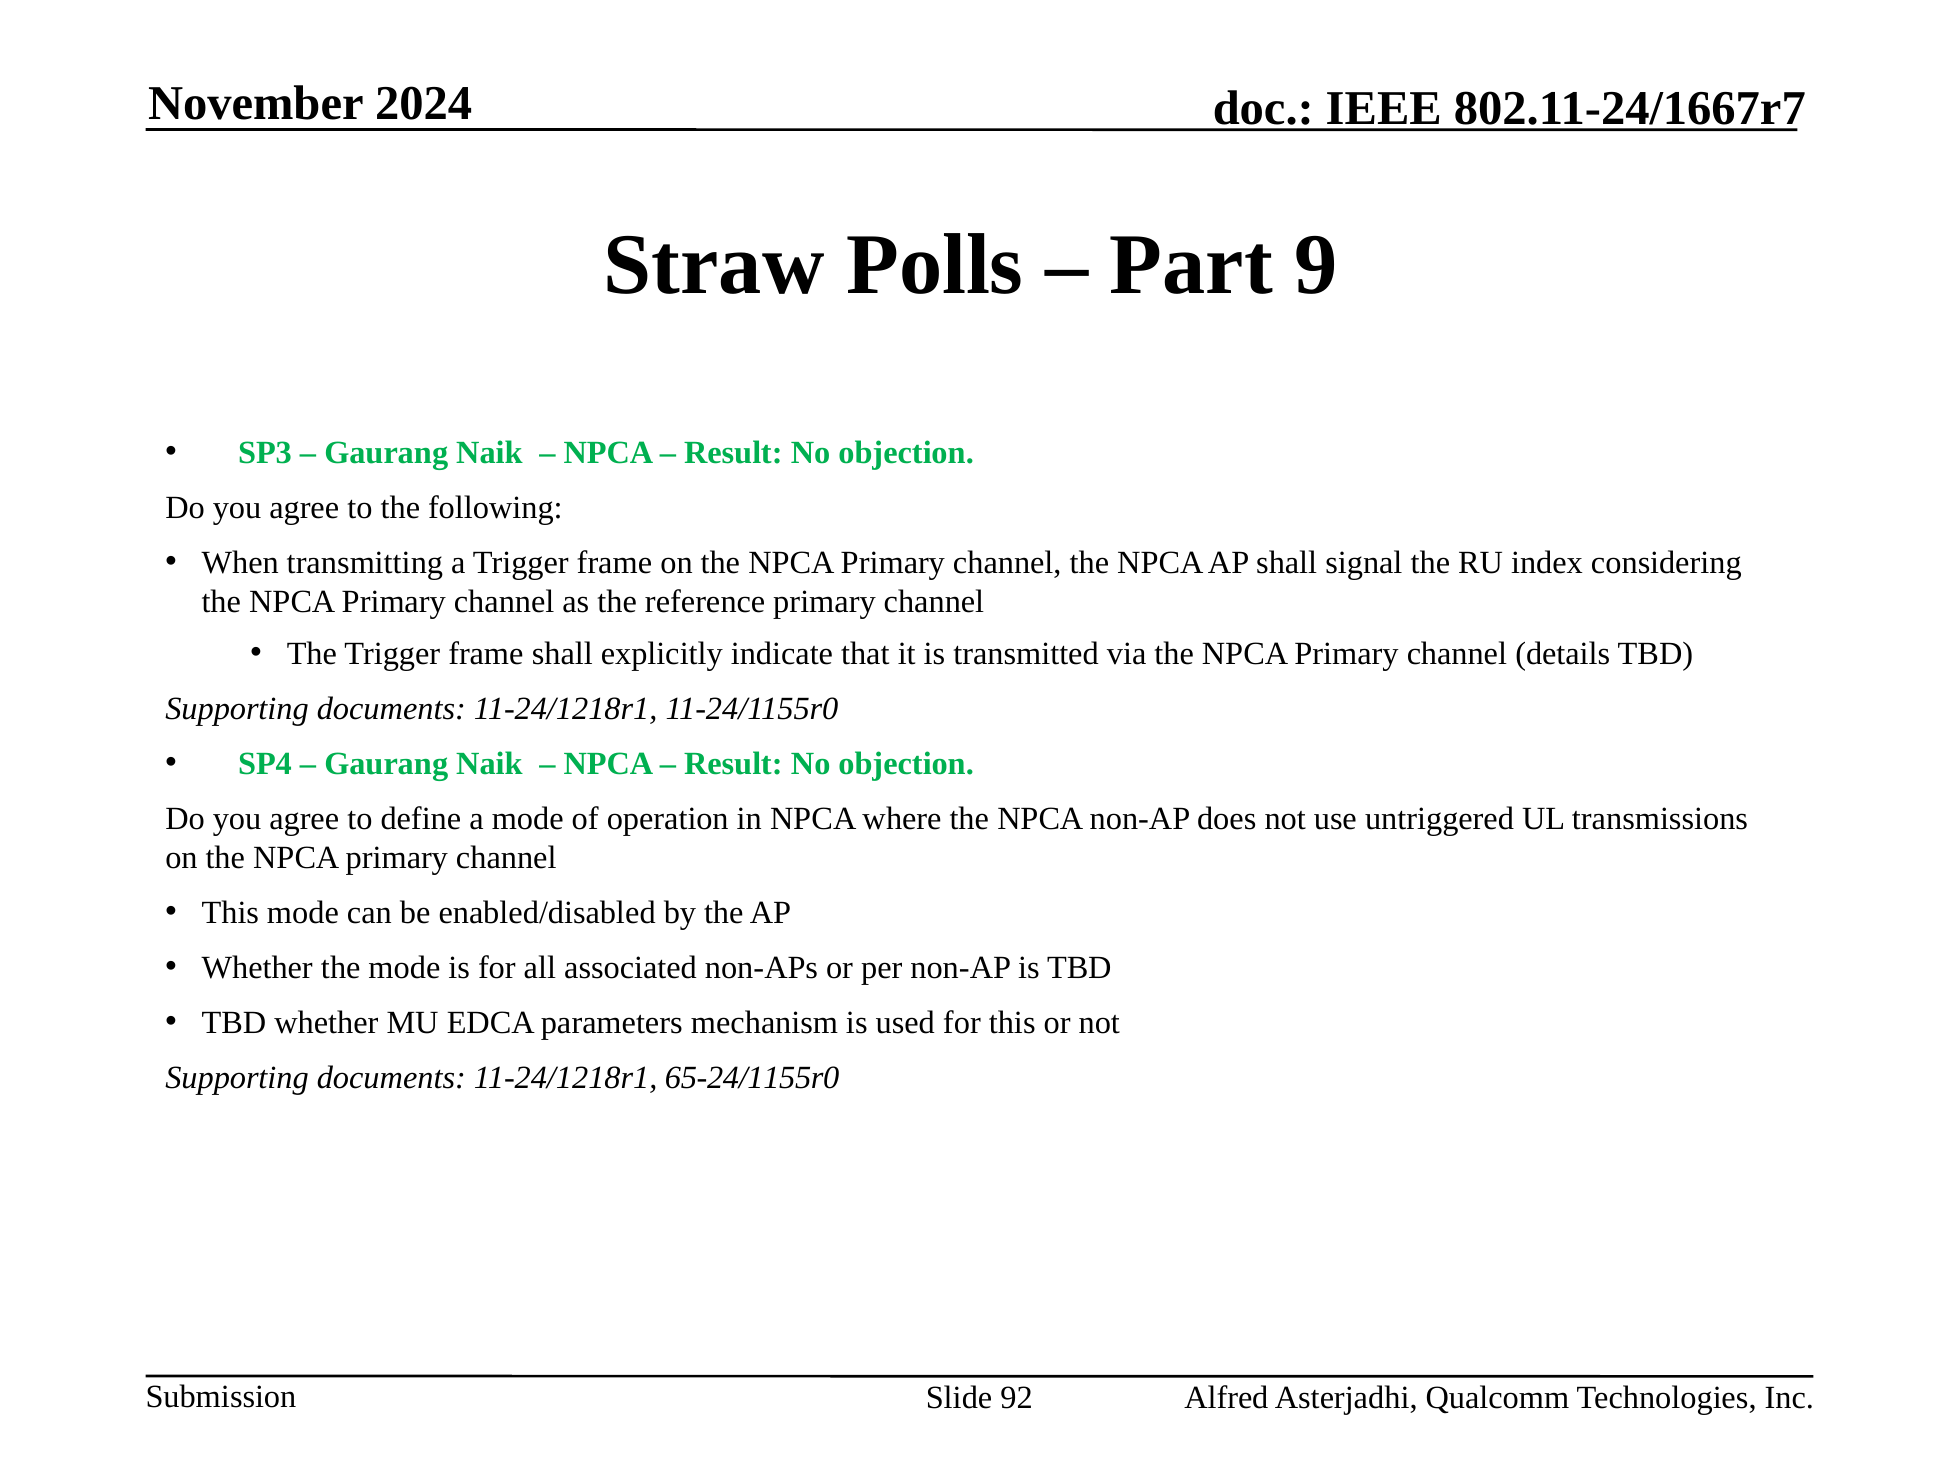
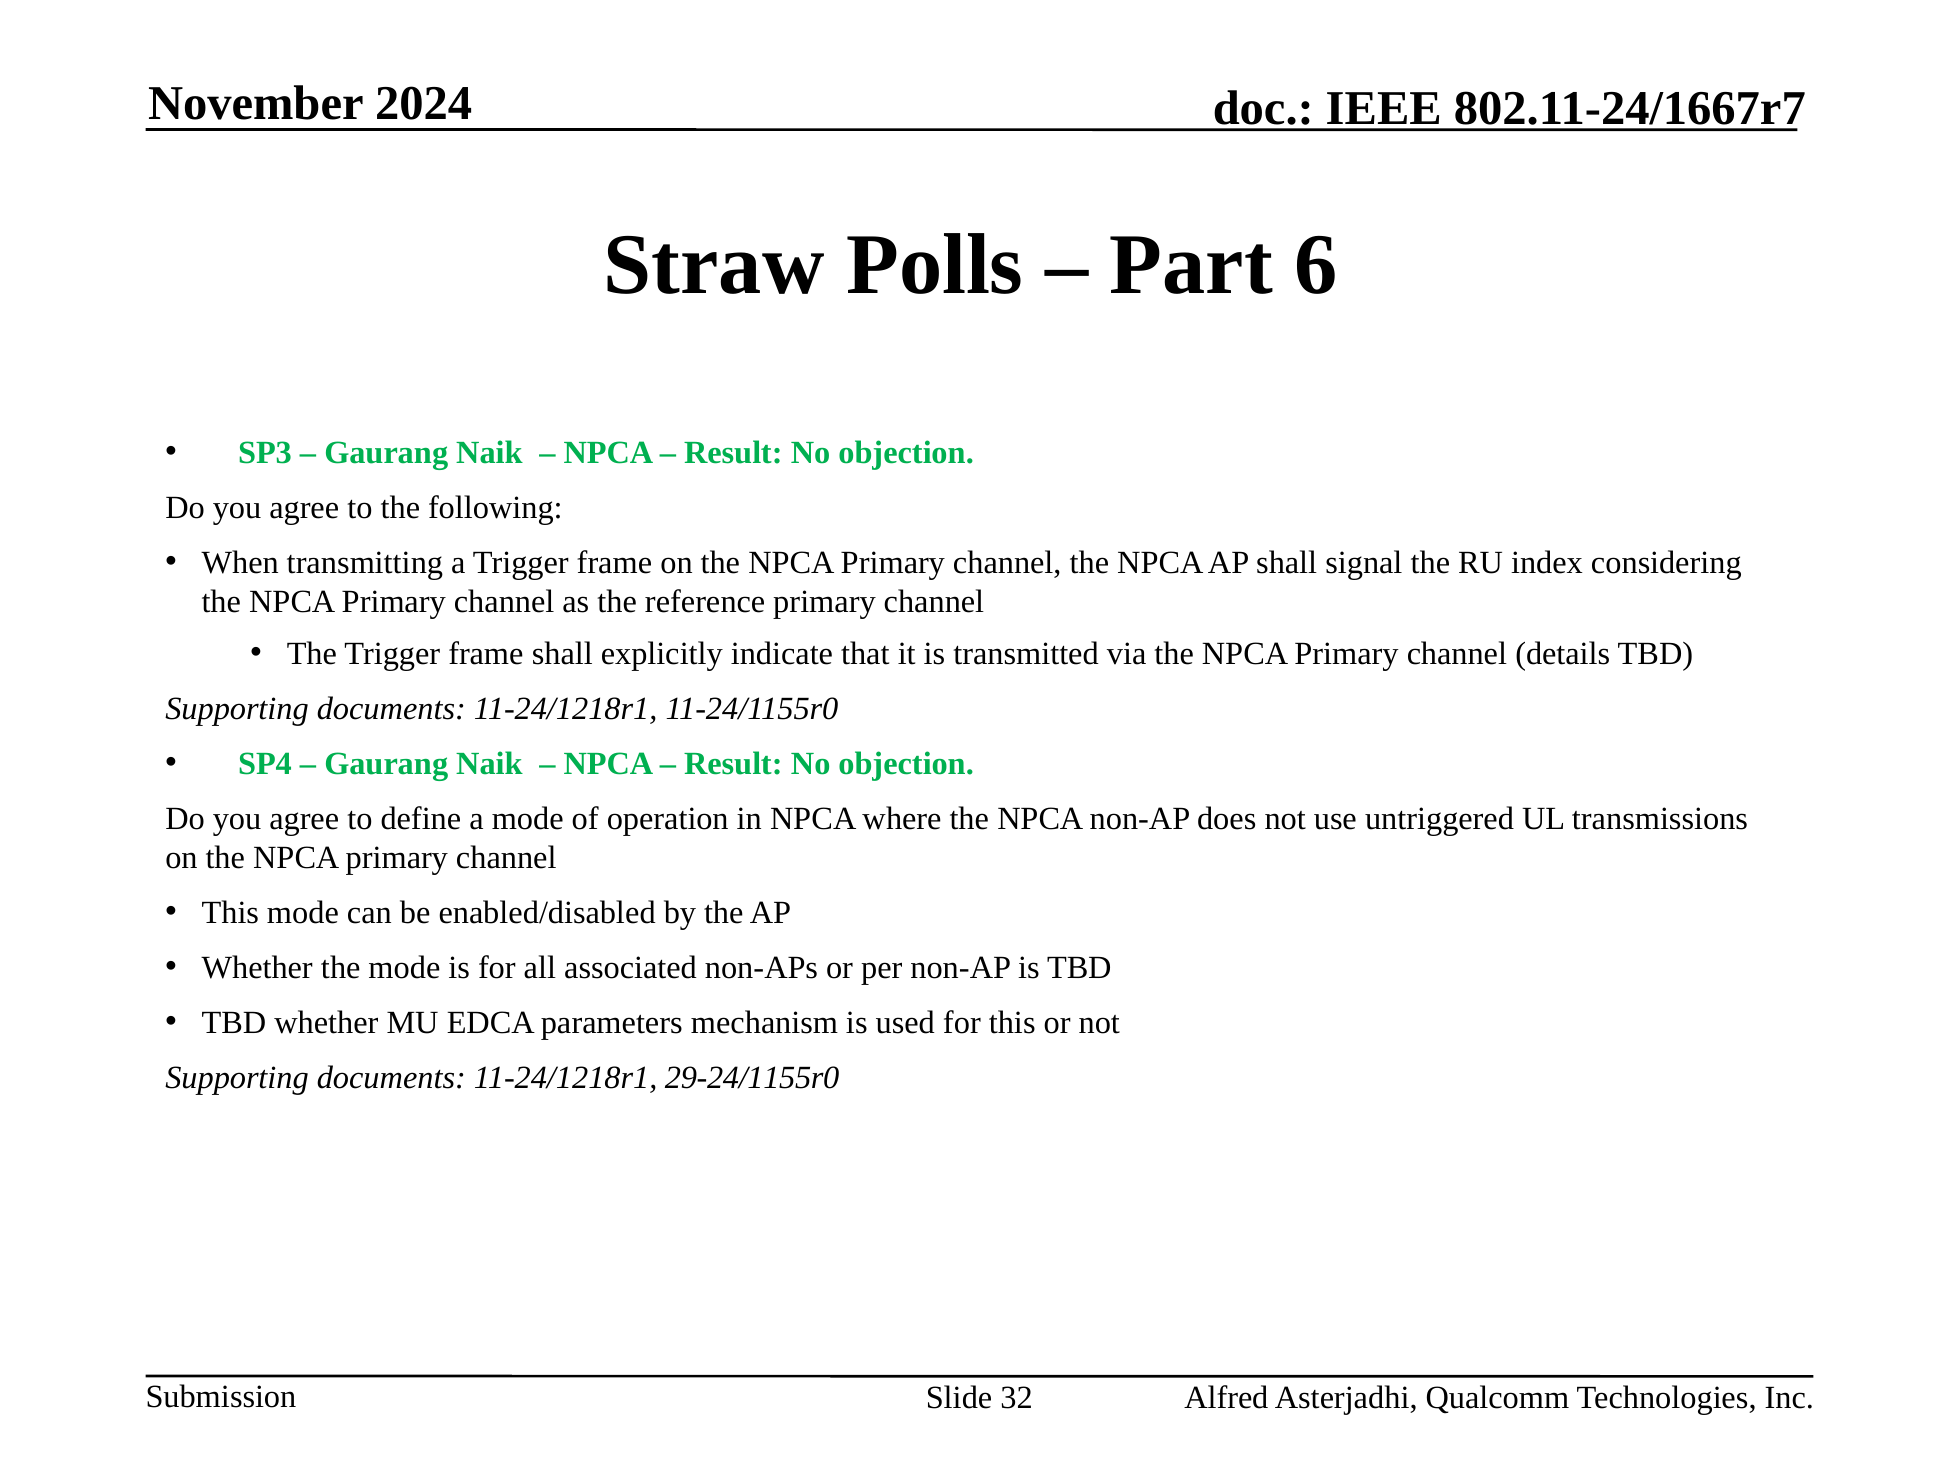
9: 9 -> 6
65-24/1155r0: 65-24/1155r0 -> 29-24/1155r0
92: 92 -> 32
